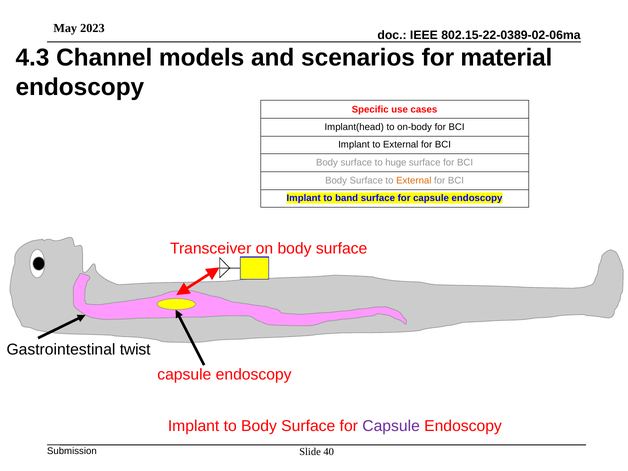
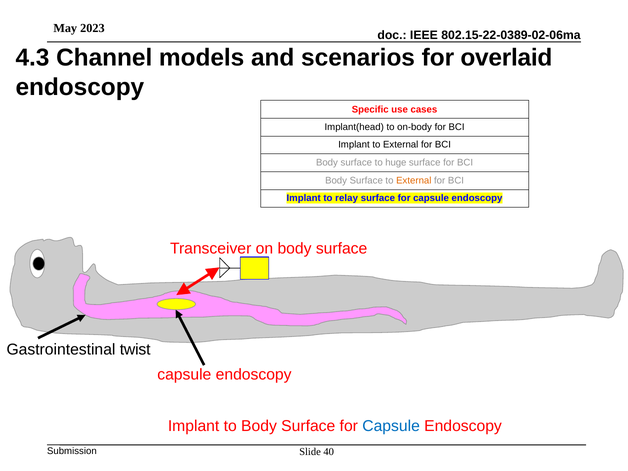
material: material -> overlaid
band: band -> relay
Capsule at (391, 426) colour: purple -> blue
